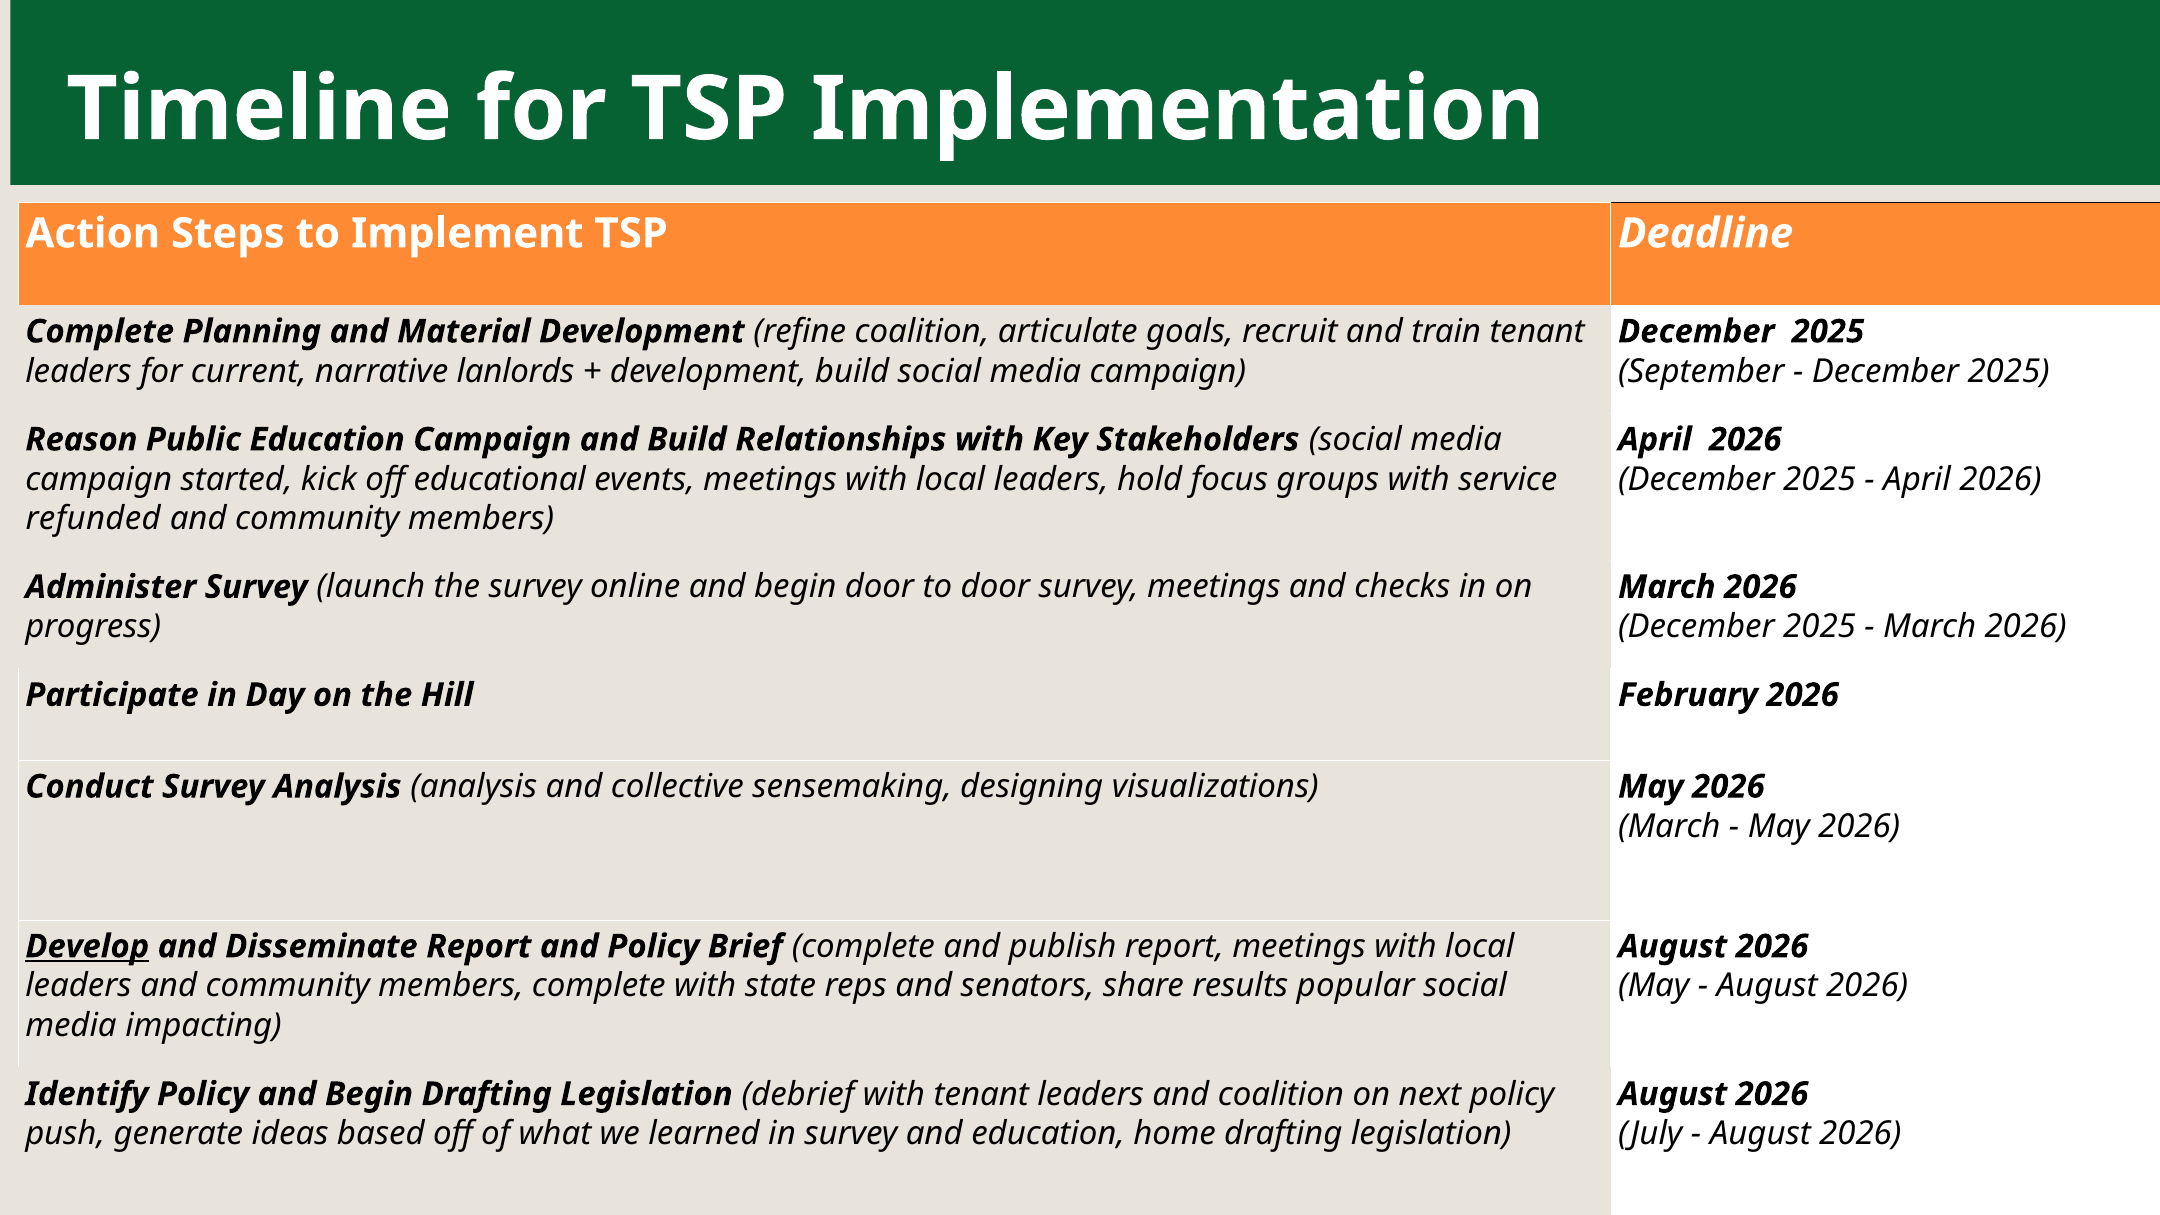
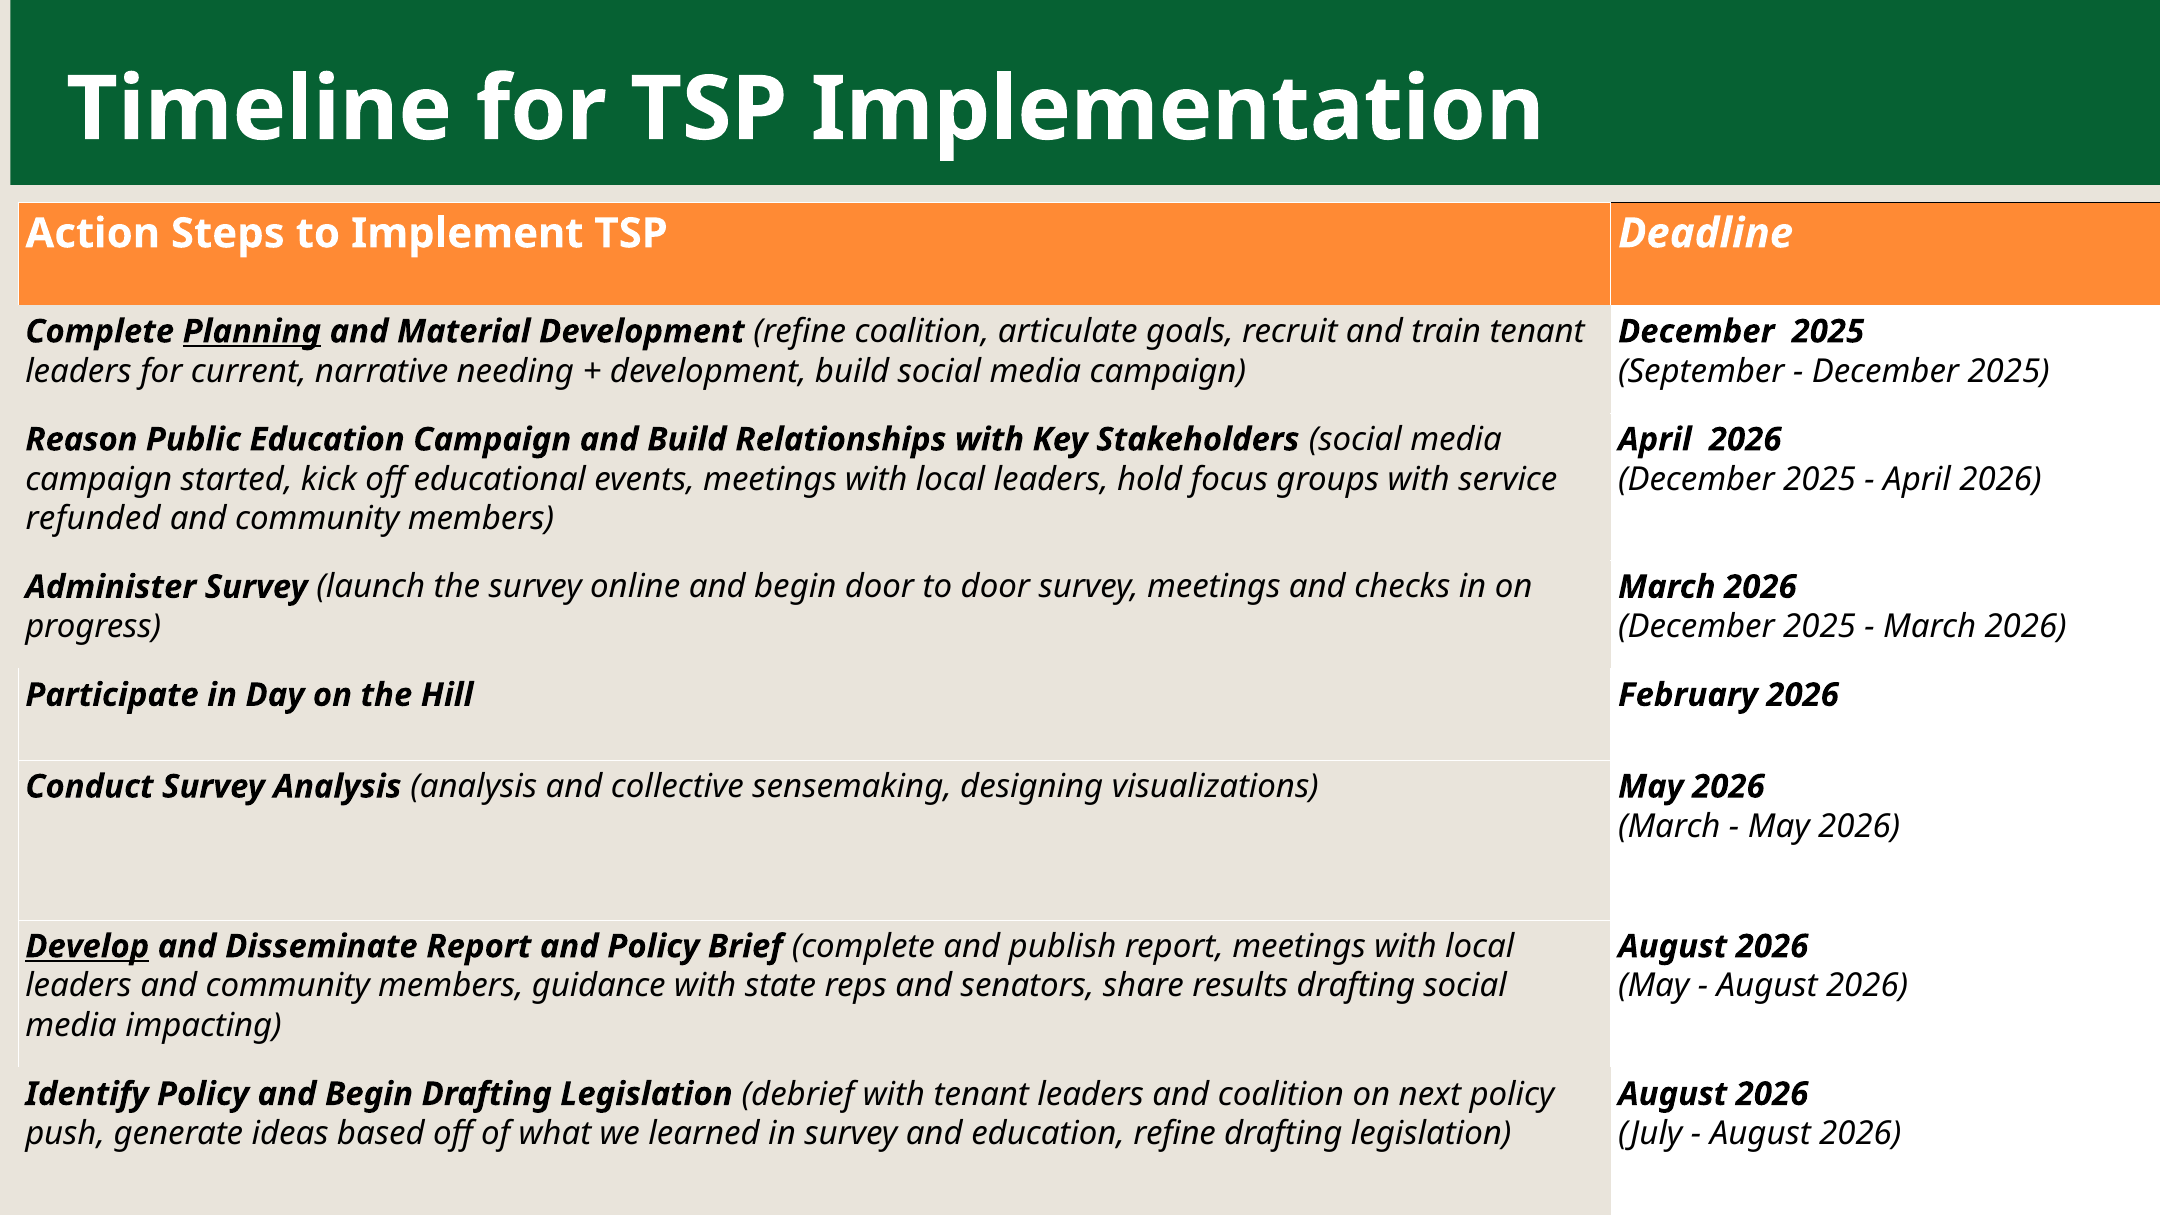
Planning underline: none -> present
lanlords: lanlords -> needing
members complete: complete -> guidance
results popular: popular -> drafting
education home: home -> refine
